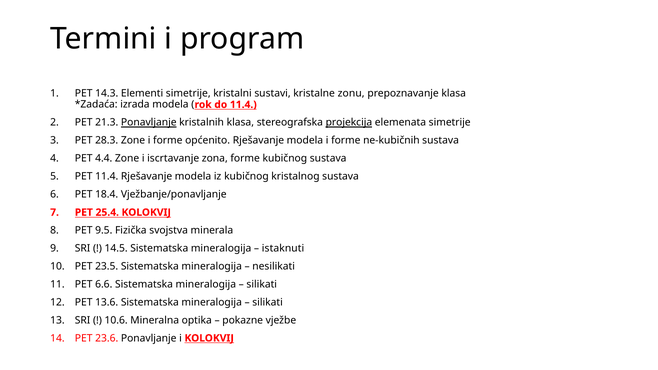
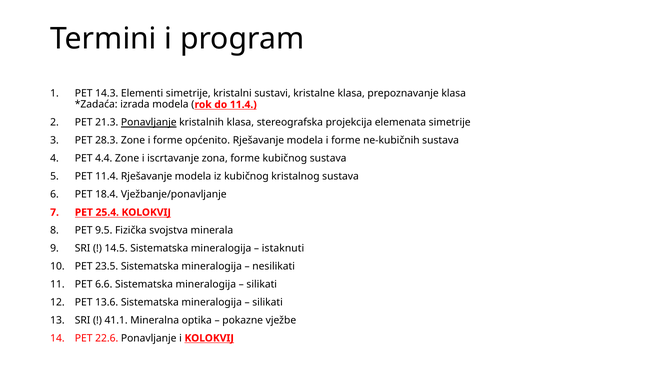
kristalne zonu: zonu -> klasa
projekcija underline: present -> none
10.6: 10.6 -> 41.1
23.6: 23.6 -> 22.6
